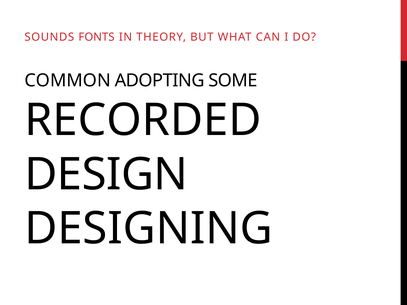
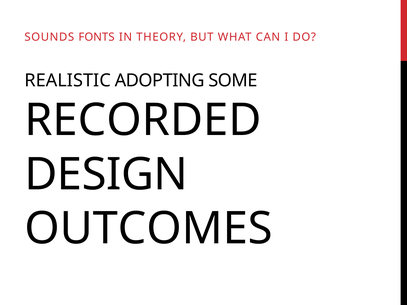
COMMON: COMMON -> REALISTIC
DESIGNING: DESIGNING -> OUTCOMES
